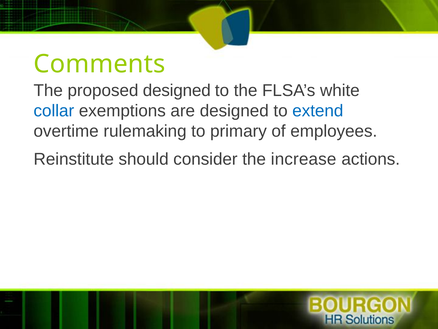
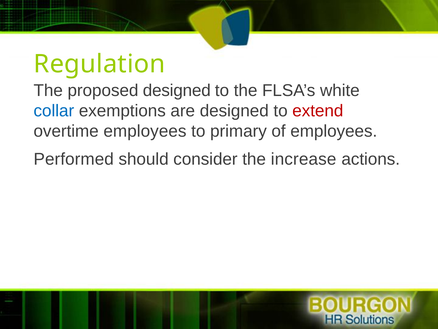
Comments: Comments -> Regulation
extend colour: blue -> red
overtime rulemaking: rulemaking -> employees
Reinstitute: Reinstitute -> Performed
